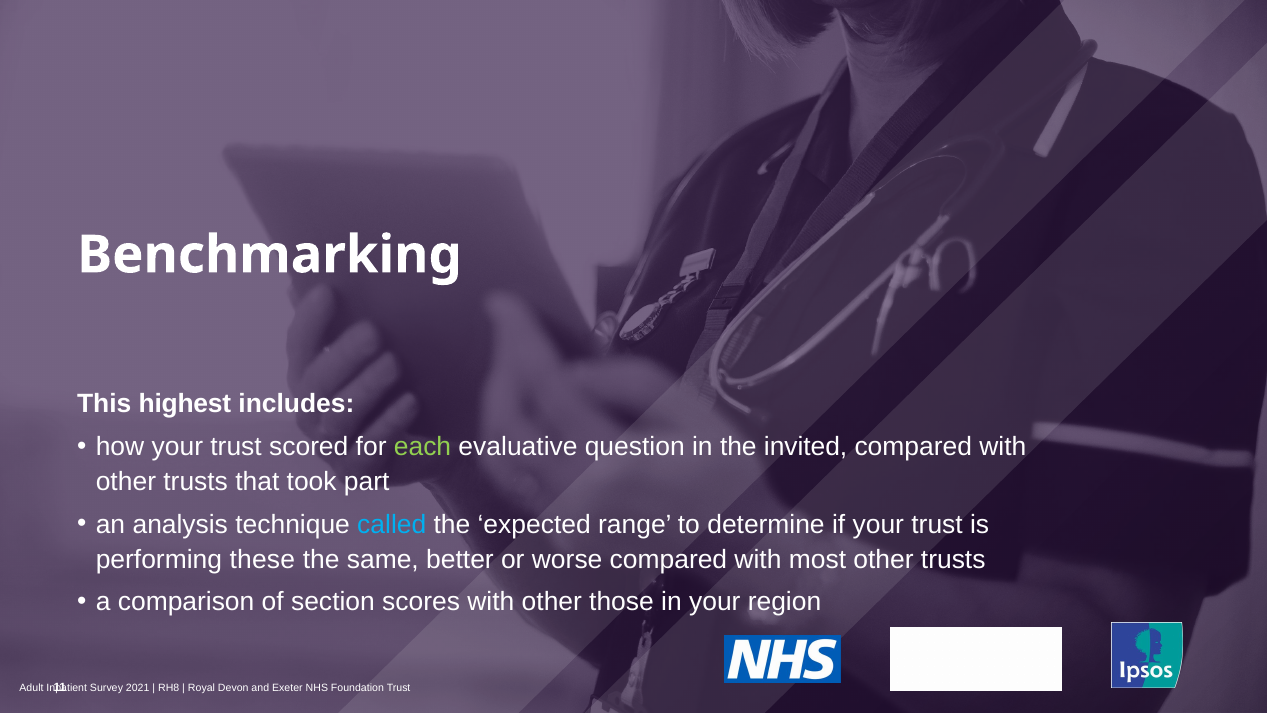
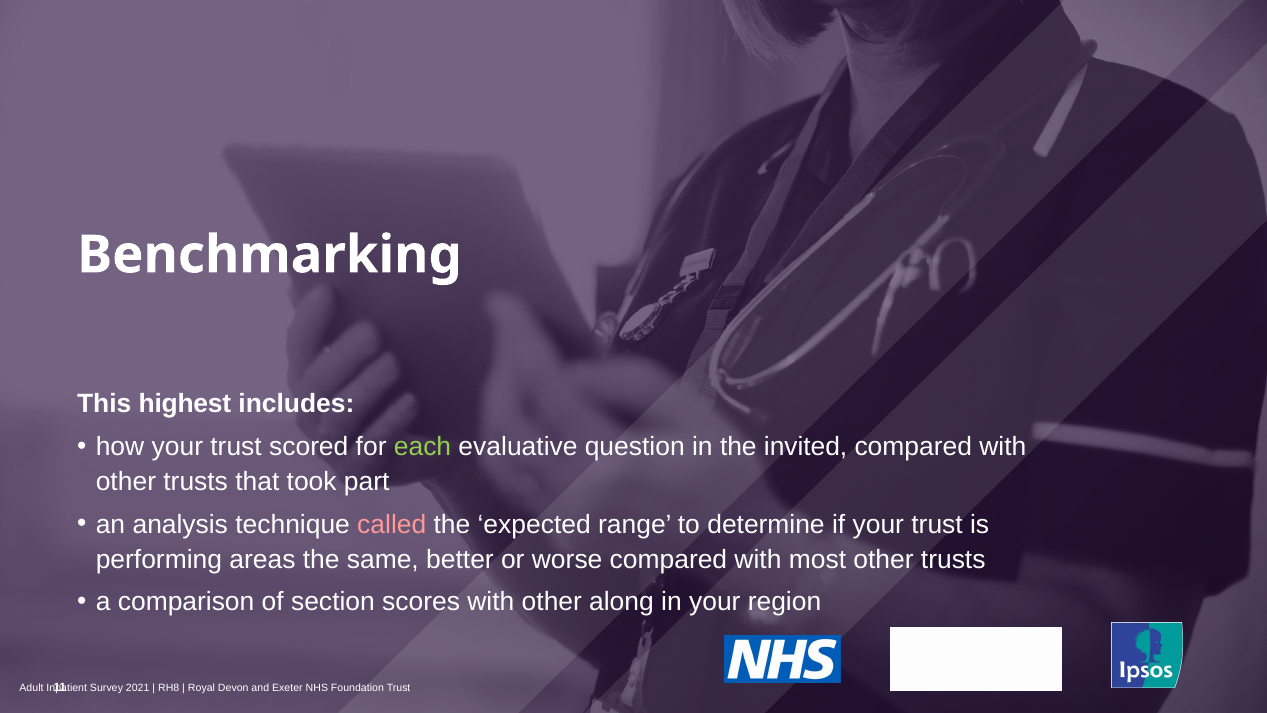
called colour: light blue -> pink
these: these -> areas
those: those -> along
